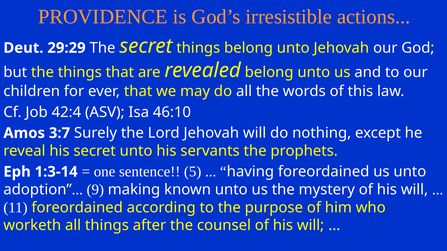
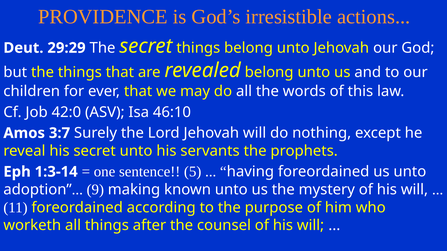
42:4: 42:4 -> 42:0
